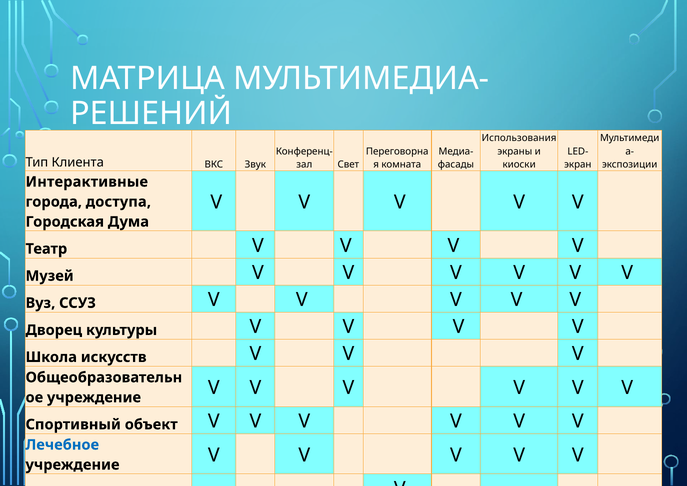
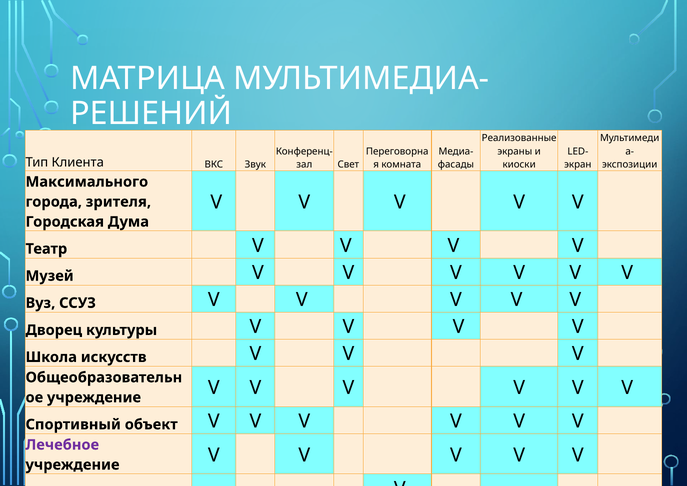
Использования: Использования -> Реализованные
Интерактивные: Интерактивные -> Максимального
доступа: доступа -> зрителя
Лечебное colour: blue -> purple
